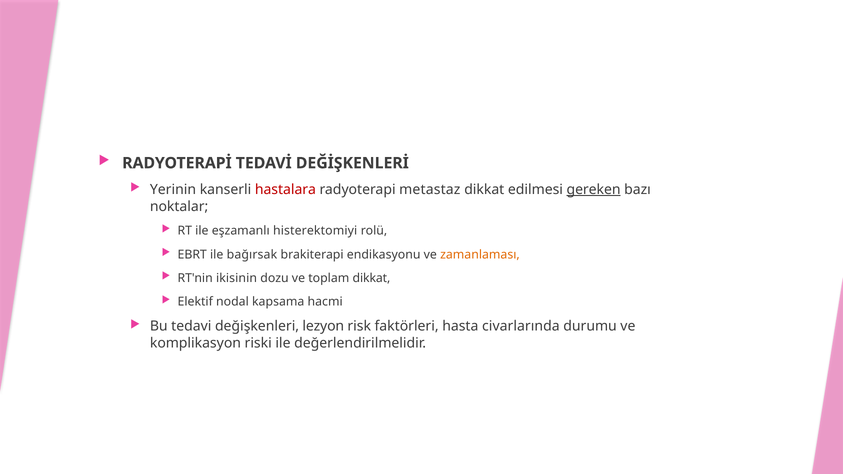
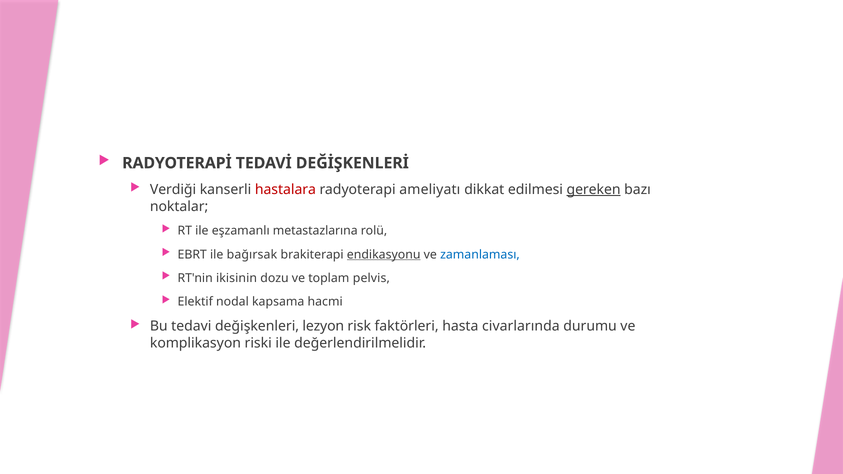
Yerinin: Yerinin -> Verdiği
metastaz: metastaz -> ameliyatı
histerektomiyi: histerektomiyi -> metastazlarına
endikasyonu underline: none -> present
zamanlaması colour: orange -> blue
toplam dikkat: dikkat -> pelvis
